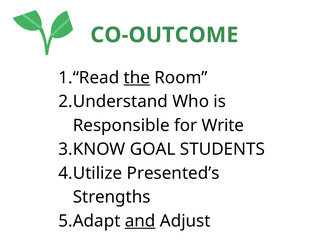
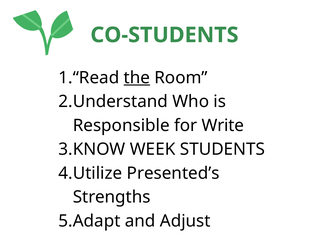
CO-OUTCOME: CO-OUTCOME -> CO-STUDENTS
GOAL: GOAL -> WEEK
and underline: present -> none
